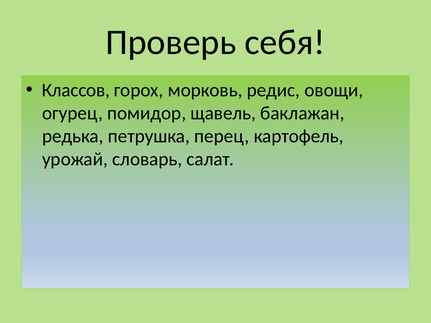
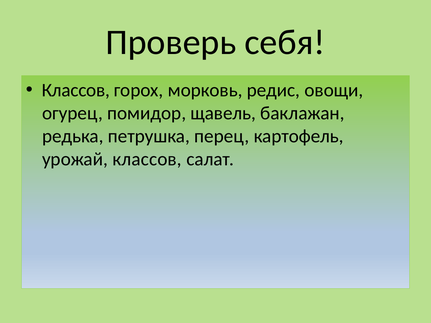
урожай словарь: словарь -> классов
